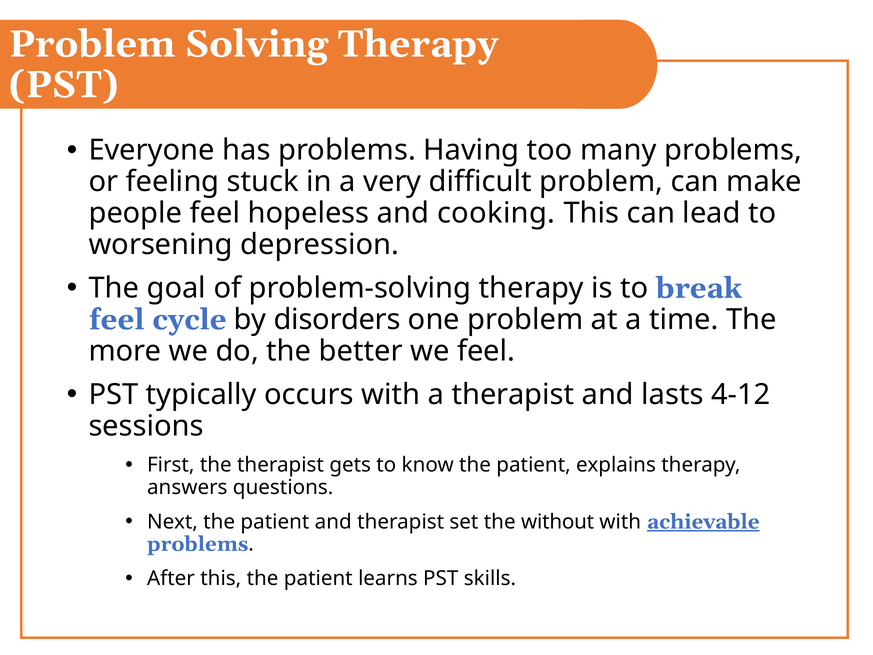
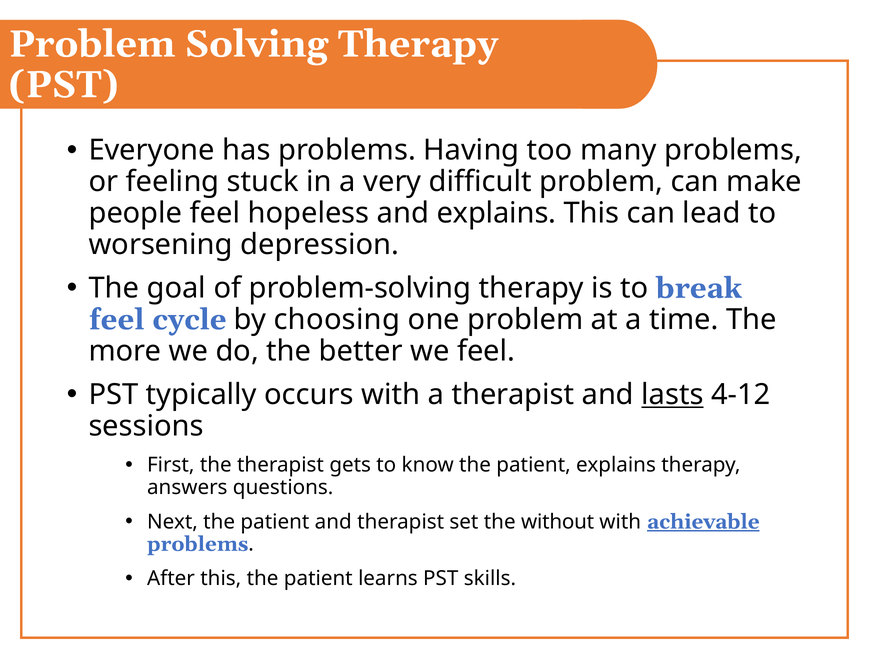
and cooking: cooking -> explains
disorders: disorders -> choosing
lasts underline: none -> present
